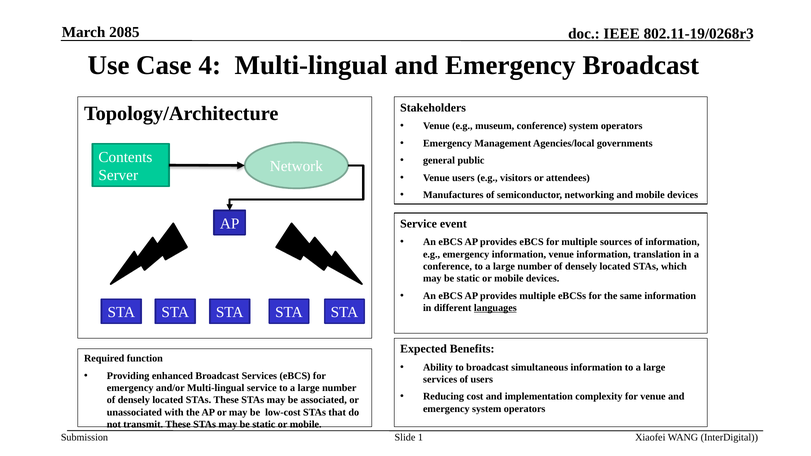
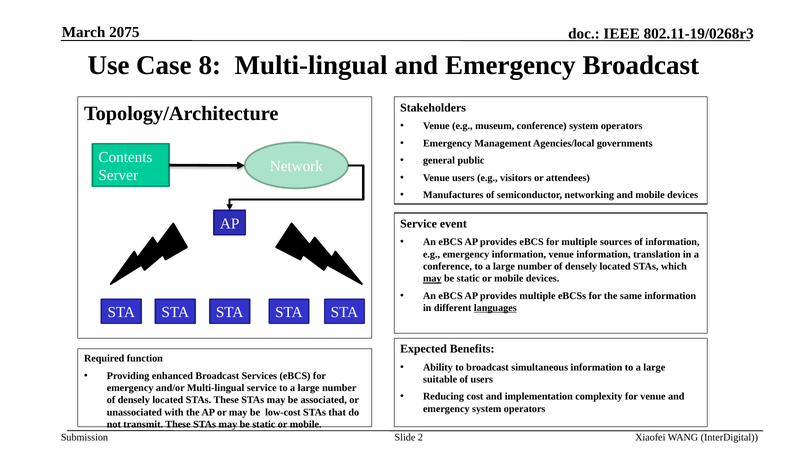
2085: 2085 -> 2075
4: 4 -> 8
may at (432, 279) underline: none -> present
services at (440, 380): services -> suitable
1: 1 -> 2
